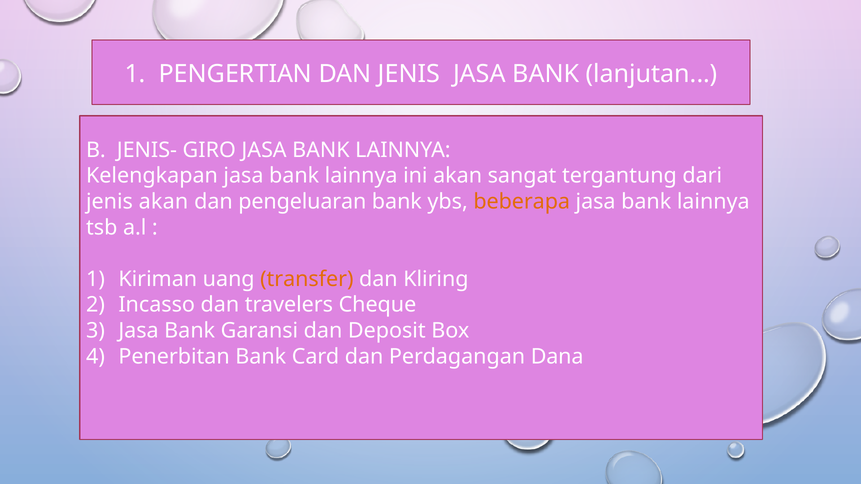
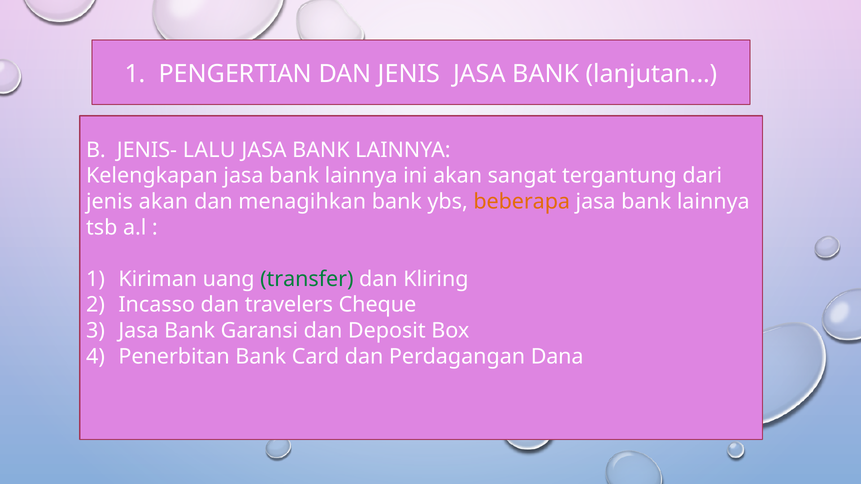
GIRO: GIRO -> LALU
pengeluaran: pengeluaran -> menagihkan
transfer colour: orange -> green
